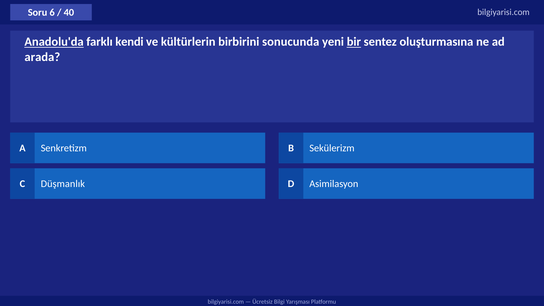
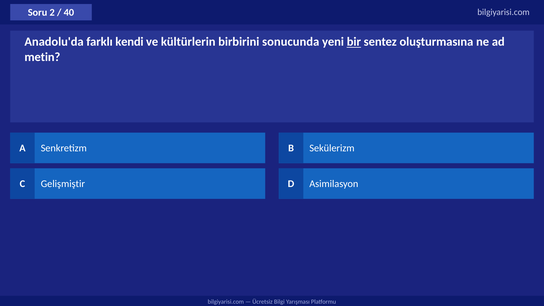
6: 6 -> 2
Anadolu'da underline: present -> none
arada: arada -> metin
Düşmanlık: Düşmanlık -> Gelişmiştir
